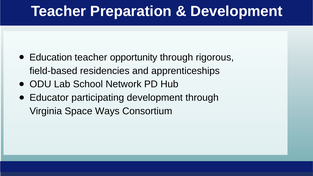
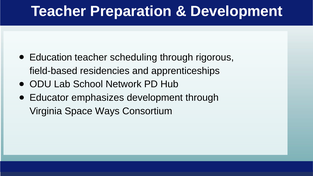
opportunity: opportunity -> scheduling
participating: participating -> emphasizes
